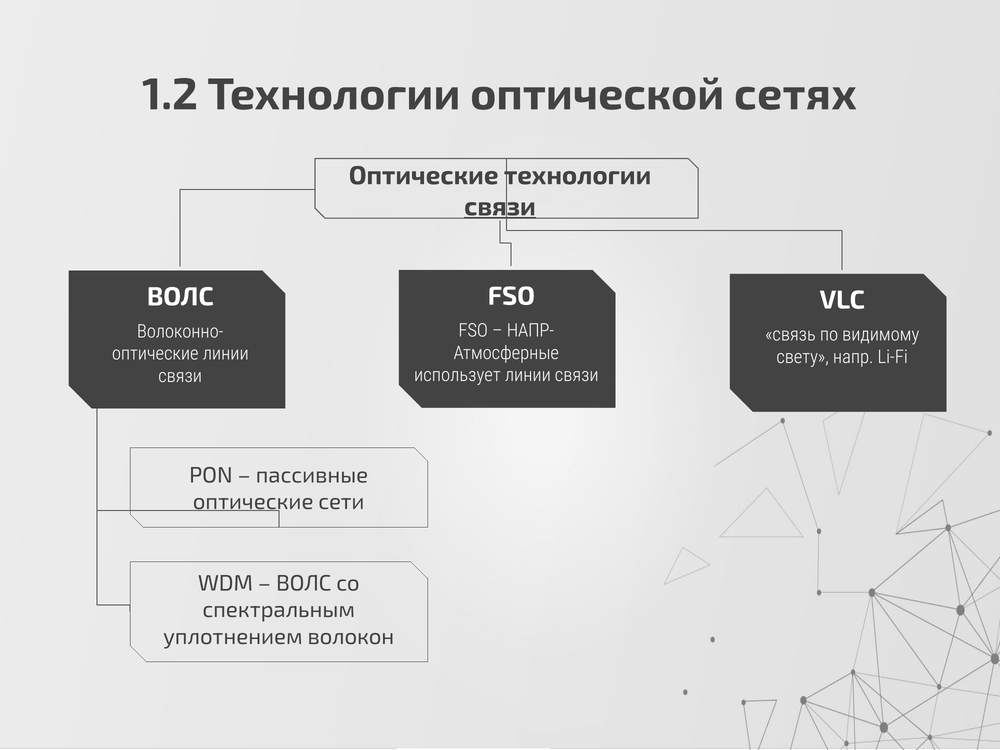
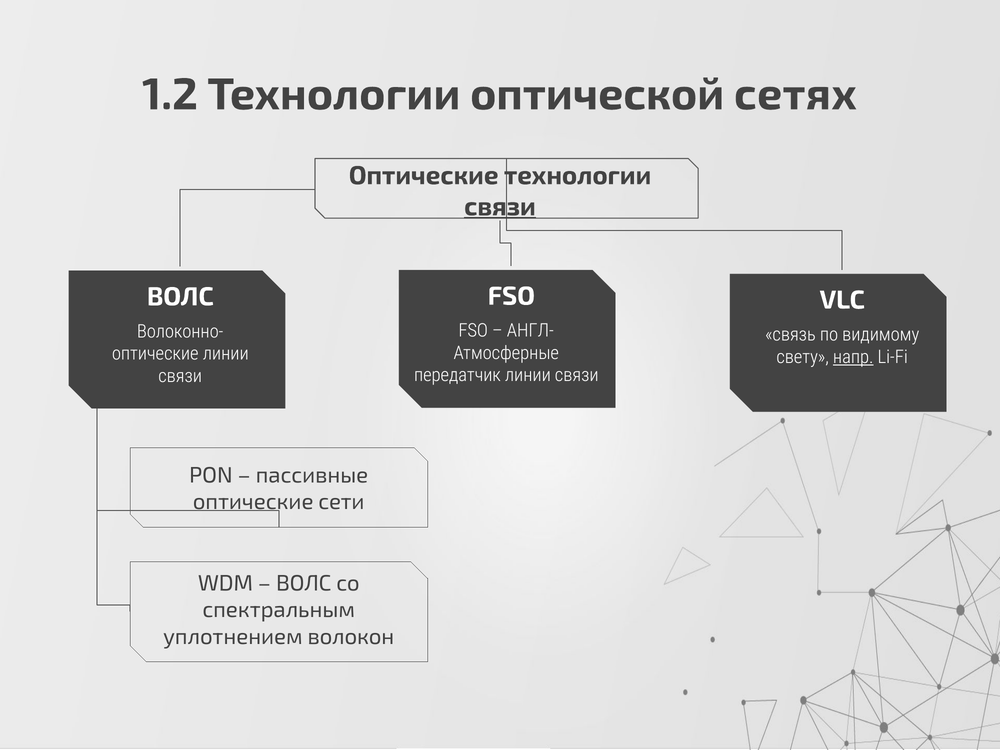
НАПР-: НАПР- -> АНГЛ-
напр underline: none -> present
использует: использует -> передатчик
